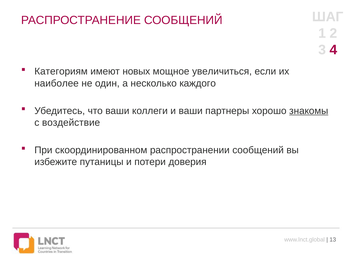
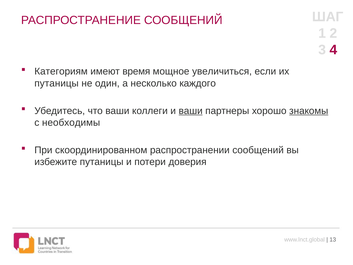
новых: новых -> время
наиболее at (57, 83): наиболее -> путаницы
ваши at (191, 111) underline: none -> present
воздействие: воздействие -> необходимы
